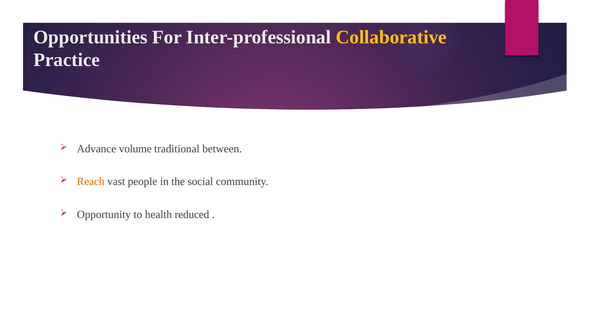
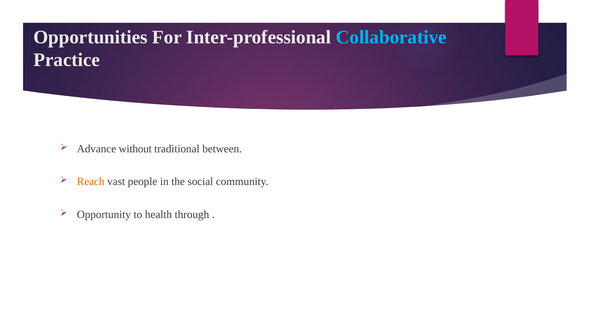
Collaborative colour: yellow -> light blue
volume: volume -> without
reduced: reduced -> through
